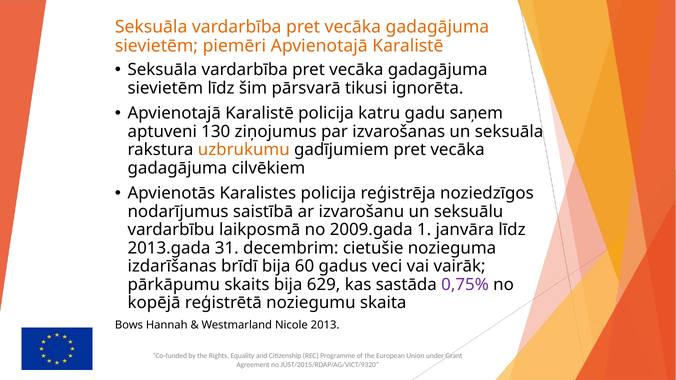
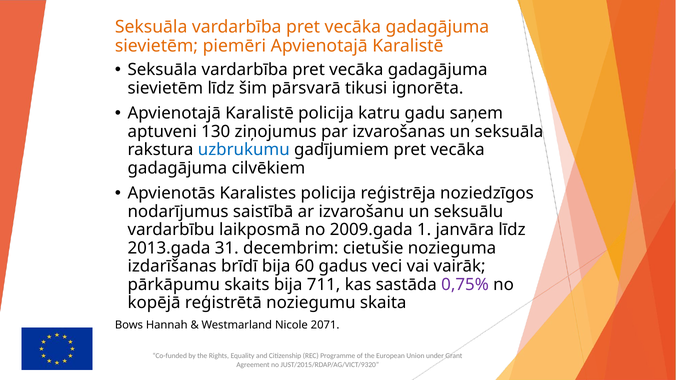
uzbrukumu colour: orange -> blue
629: 629 -> 711
2013: 2013 -> 2071
